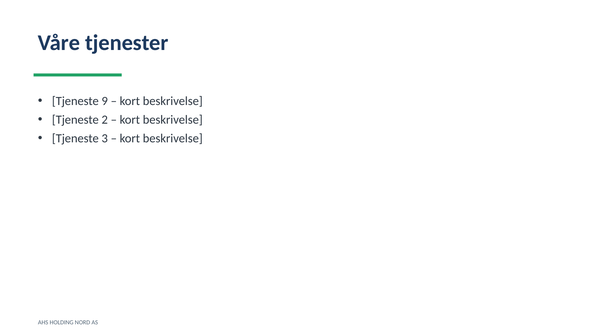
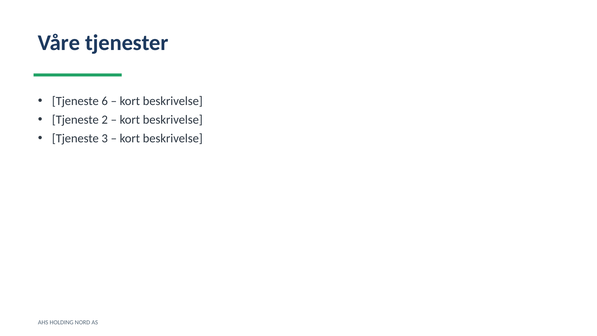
9: 9 -> 6
